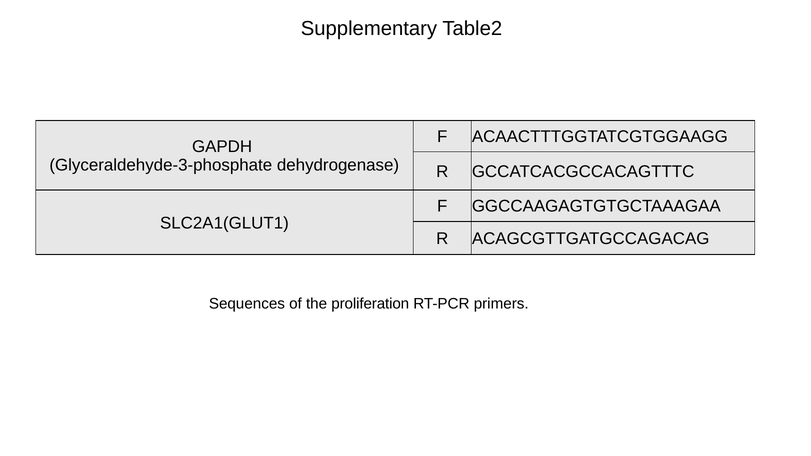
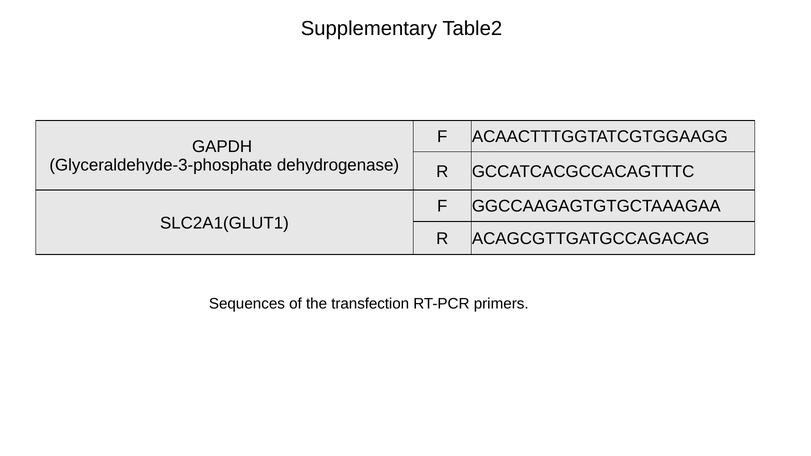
proliferation: proliferation -> transfection
